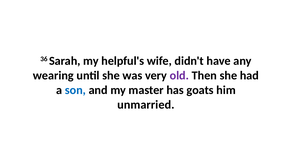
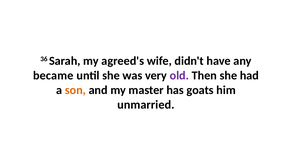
helpful's: helpful's -> agreed's
wearing: wearing -> became
son colour: blue -> orange
